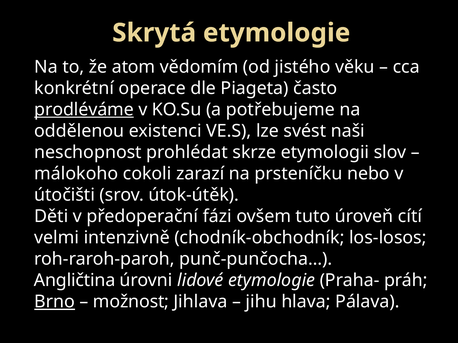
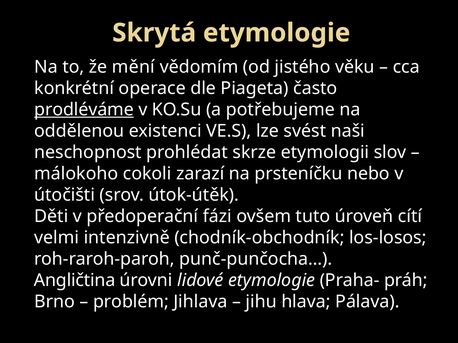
atom: atom -> mění
Brno underline: present -> none
možnost: možnost -> problém
